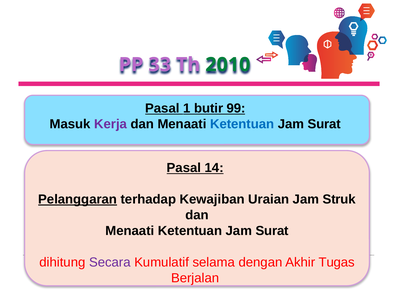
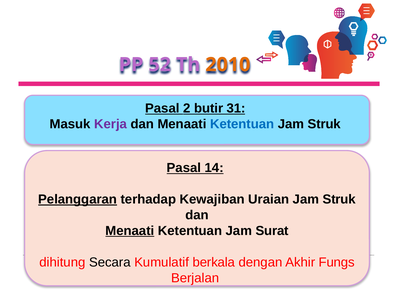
33: 33 -> 52
2010 colour: green -> orange
1: 1 -> 2
99: 99 -> 31
Surat at (324, 124): Surat -> Struk
Menaati at (130, 231) underline: none -> present
Secara colour: purple -> black
selama: selama -> berkala
Tugas: Tugas -> Fungs
